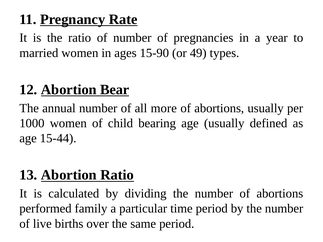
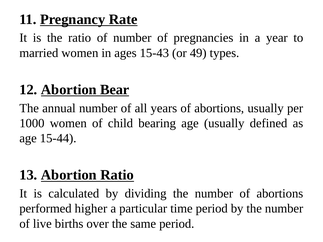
15-90: 15-90 -> 15-43
more: more -> years
family: family -> higher
